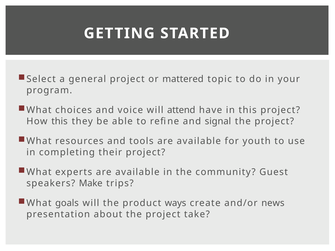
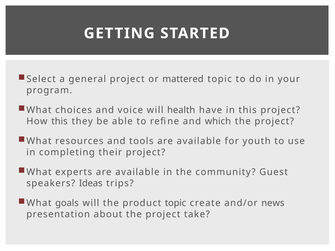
attend: attend -> health
signal: signal -> which
Make: Make -> Ideas
product ways: ways -> topic
